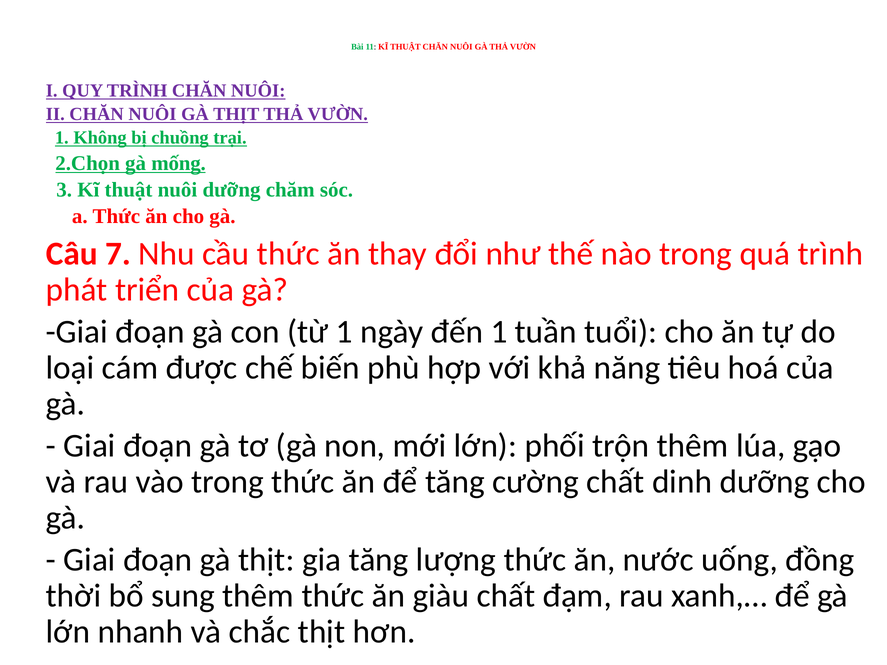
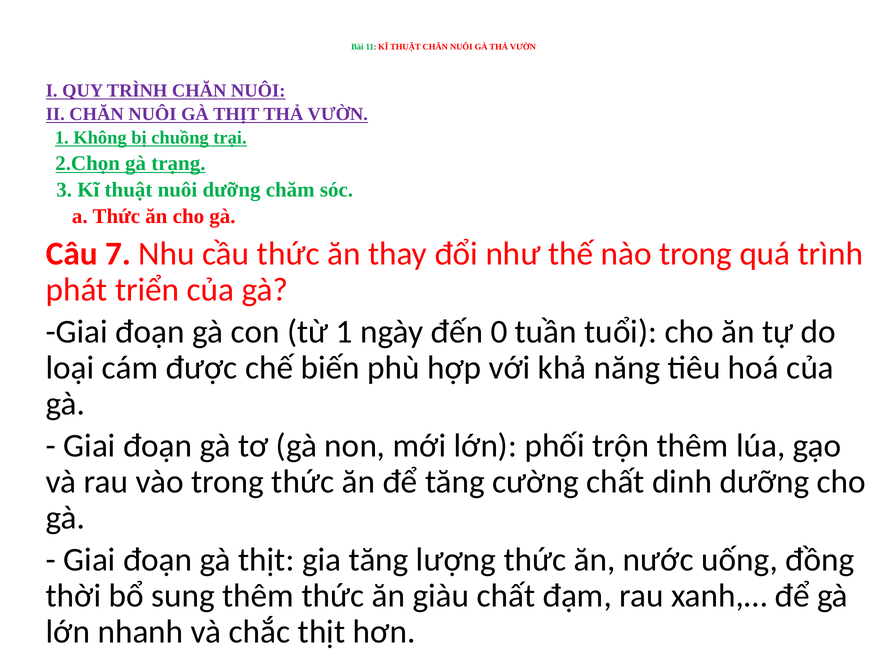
mống: mống -> trạng
đến 1: 1 -> 0
